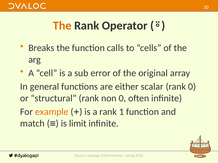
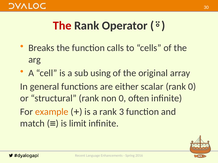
The at (62, 26) colour: orange -> red
error: error -> using
1: 1 -> 3
